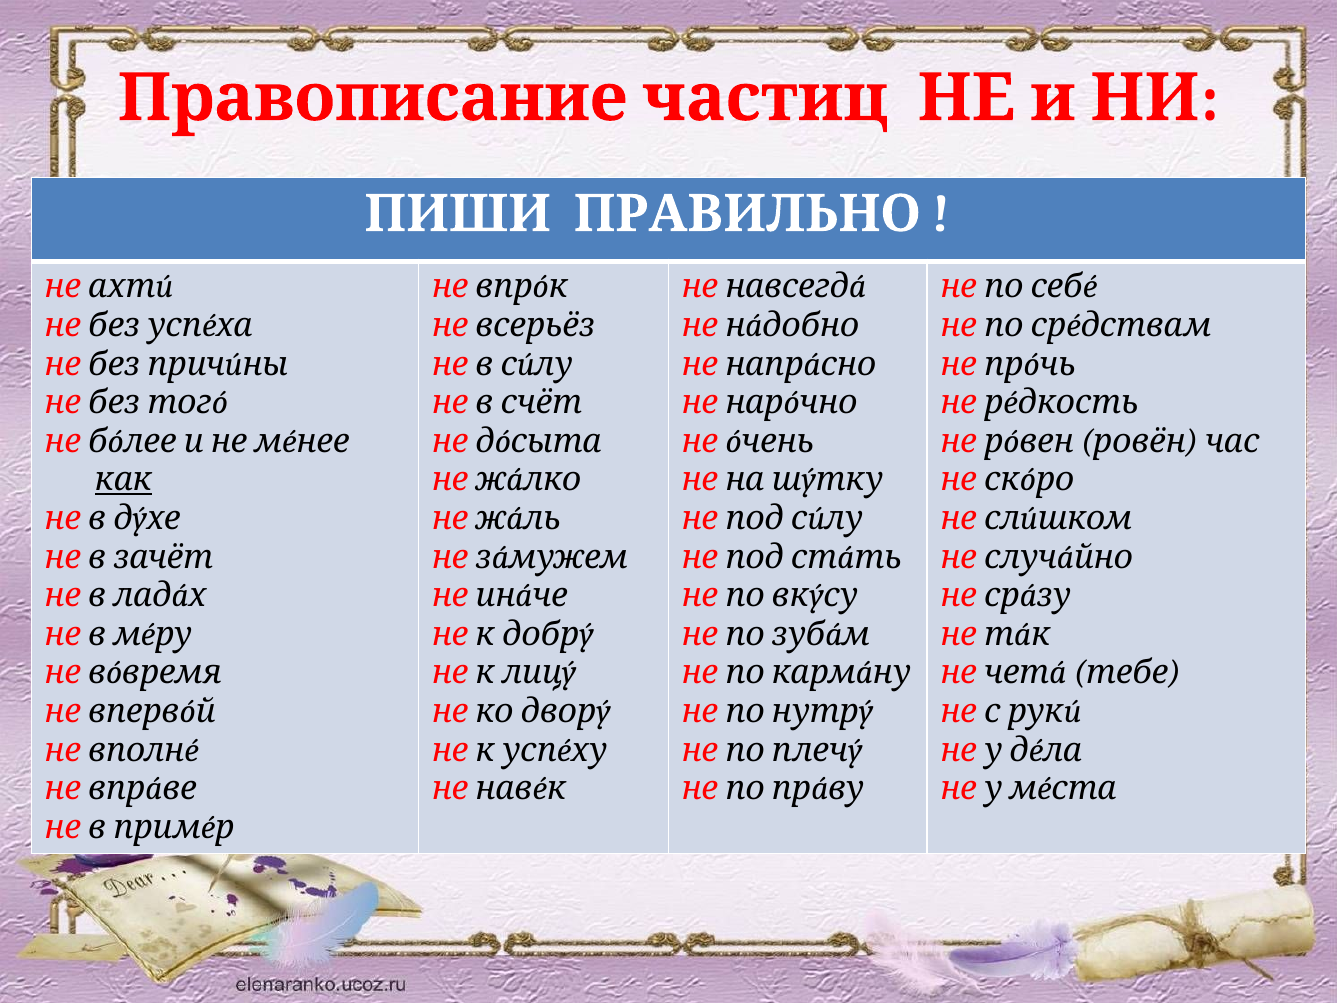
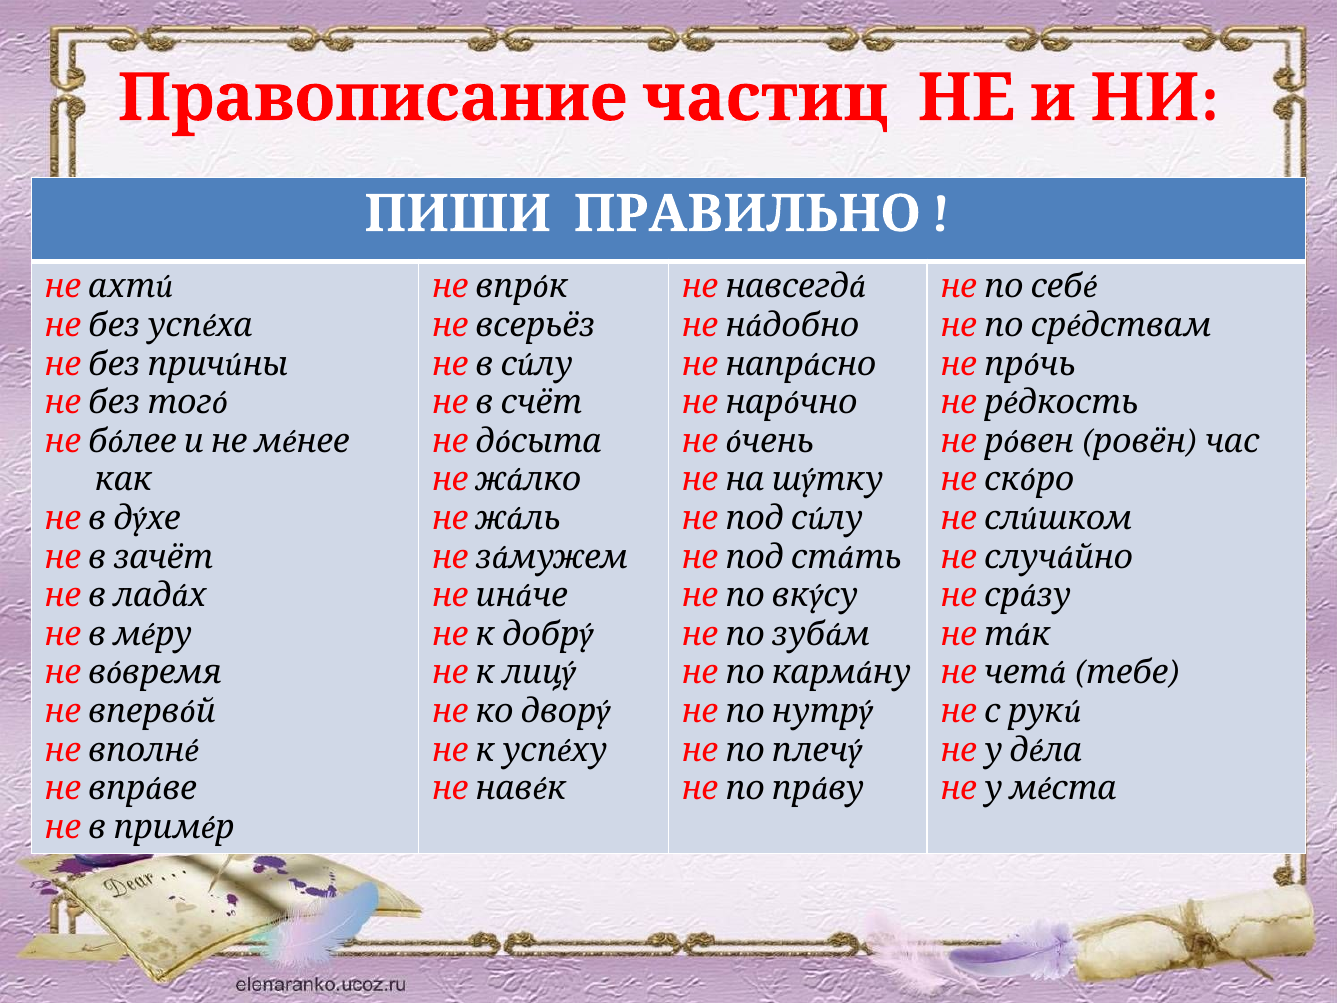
как underline: present -> none
